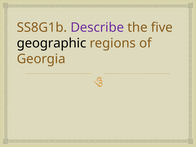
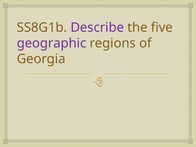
geographic colour: black -> purple
